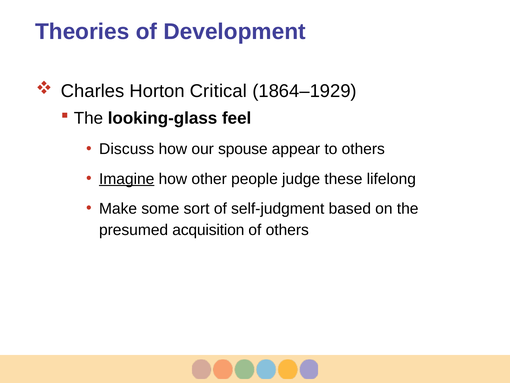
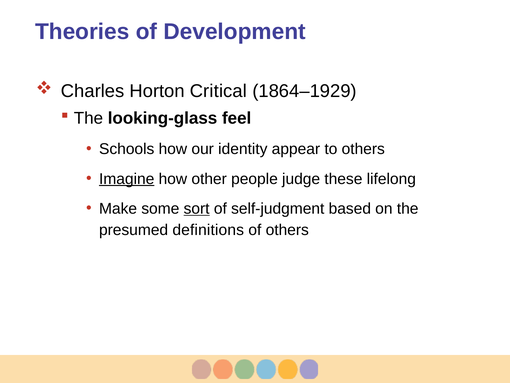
Discuss: Discuss -> Schools
spouse: spouse -> identity
sort underline: none -> present
acquisition: acquisition -> definitions
